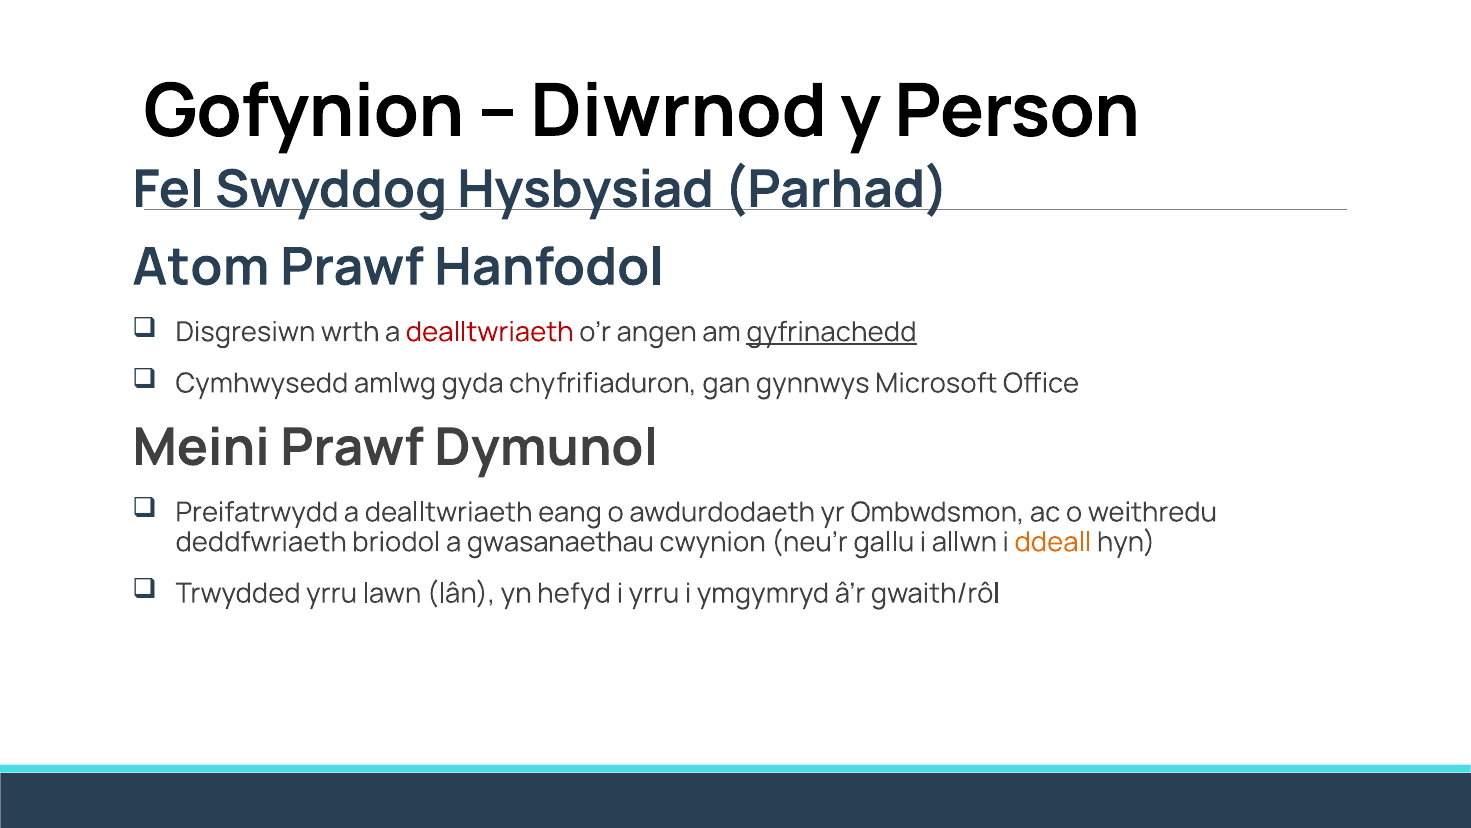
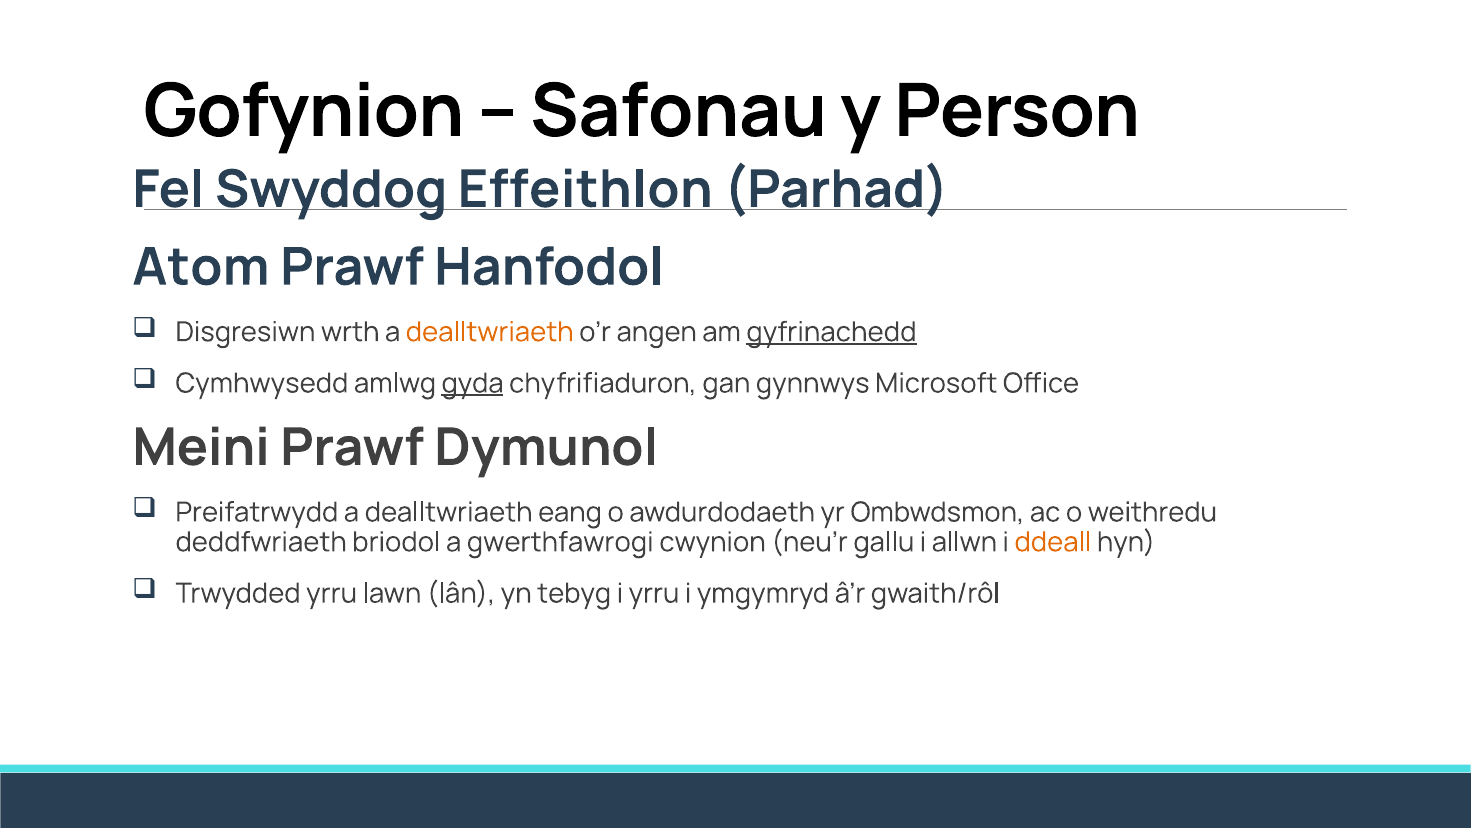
Diwrnod: Diwrnod -> Safonau
Hysbysiad: Hysbysiad -> Effeithlon
dealltwriaeth at (490, 332) colour: red -> orange
gyda underline: none -> present
gwasanaethau: gwasanaethau -> gwerthfawrogi
hefyd: hefyd -> tebyg
